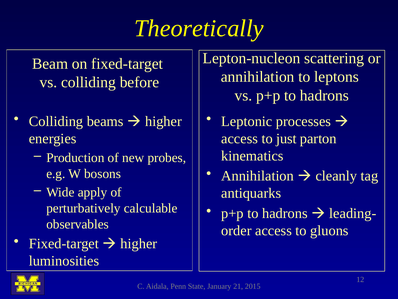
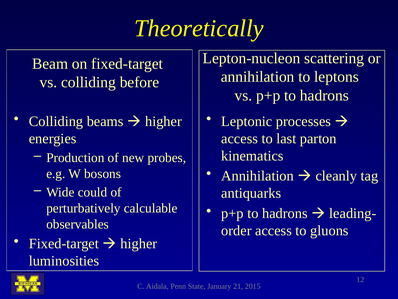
just: just -> last
apply: apply -> could
